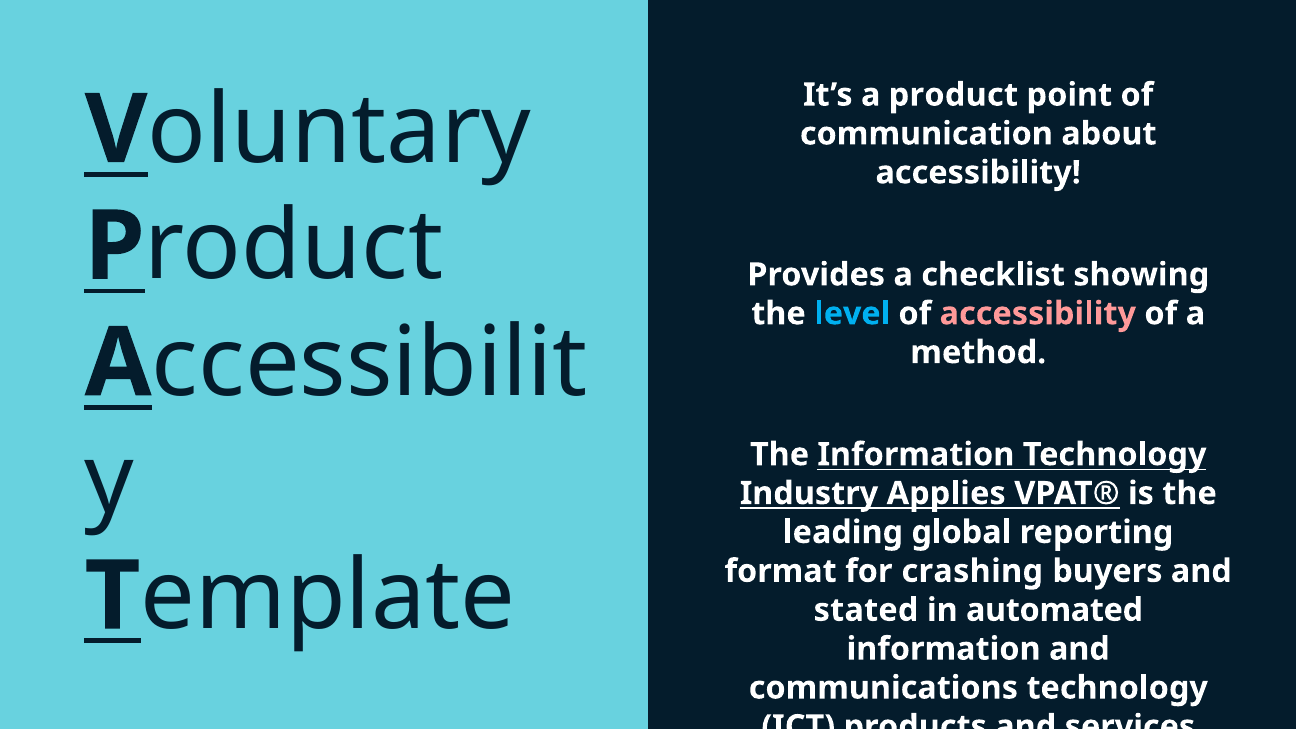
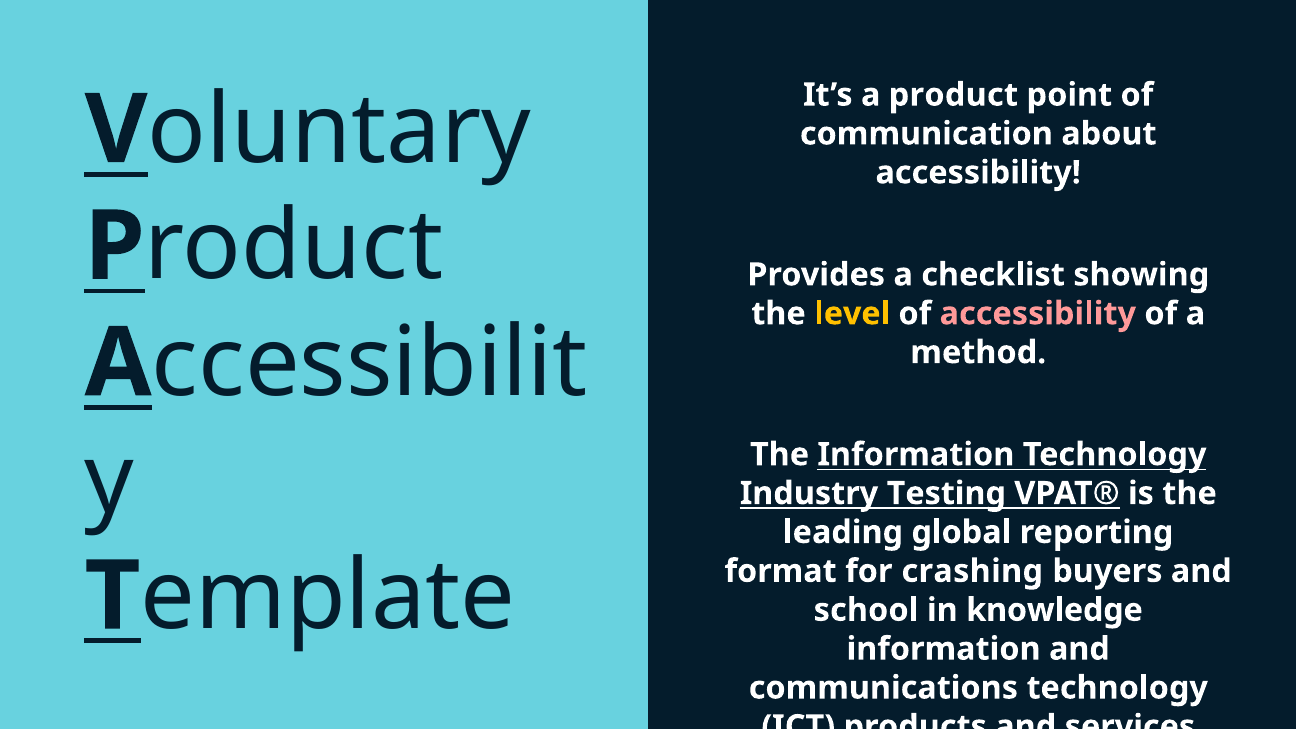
level colour: light blue -> yellow
Applies: Applies -> Testing
stated: stated -> school
automated: automated -> knowledge
